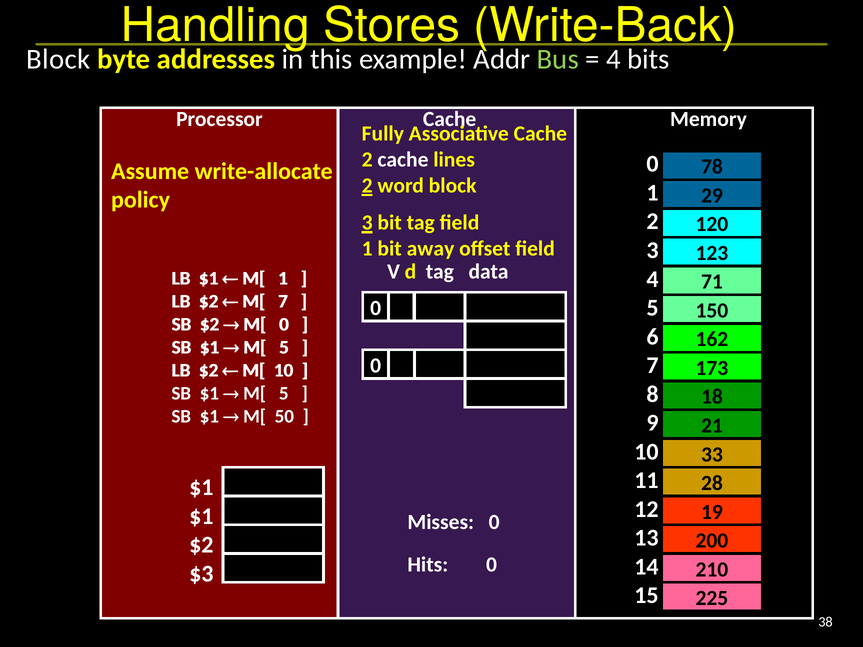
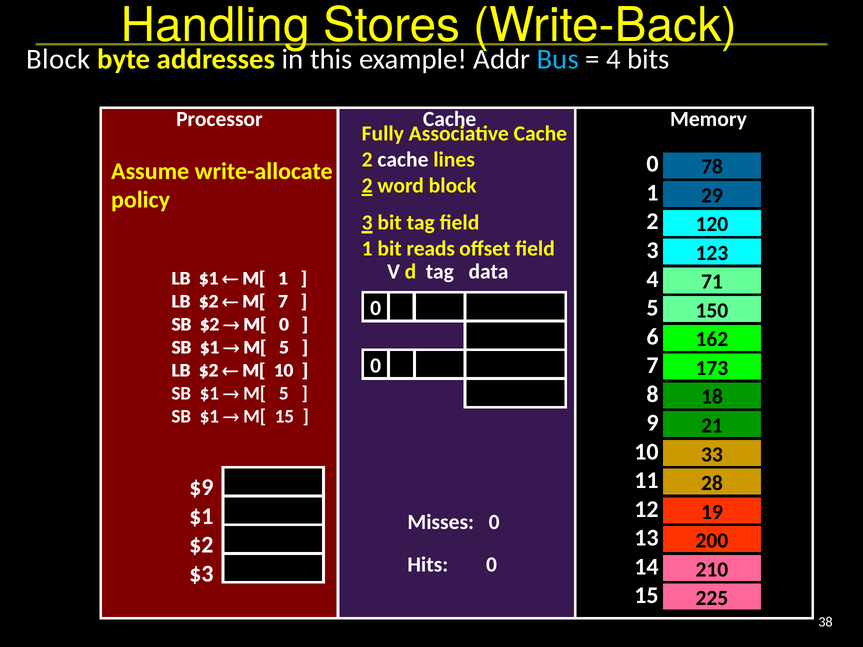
Bus colour: light green -> light blue
away: away -> reads
M[ 50: 50 -> 15
$1 at (201, 488): $1 -> $9
